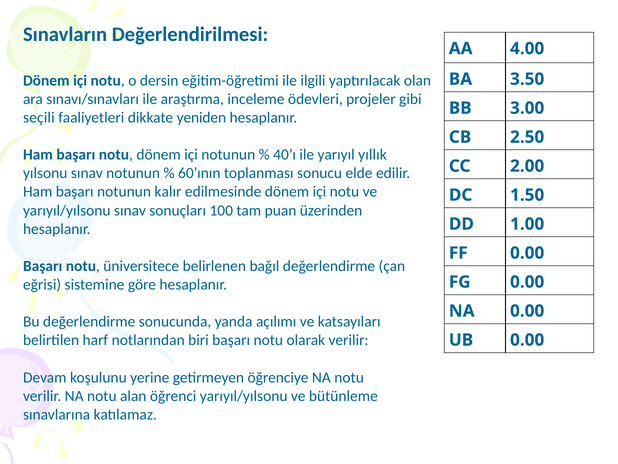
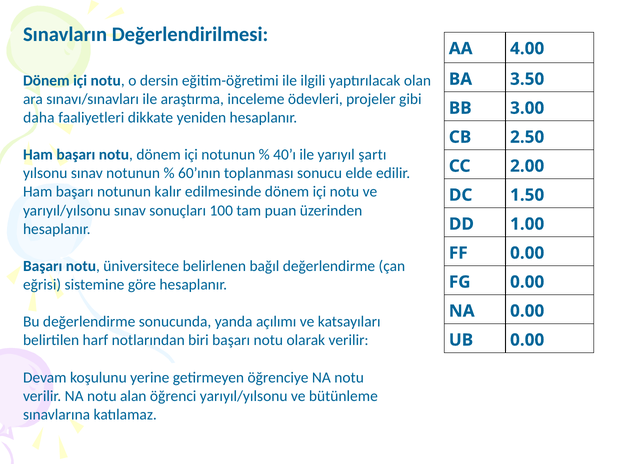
seçili: seçili -> daha
yıllık: yıllık -> şartı
